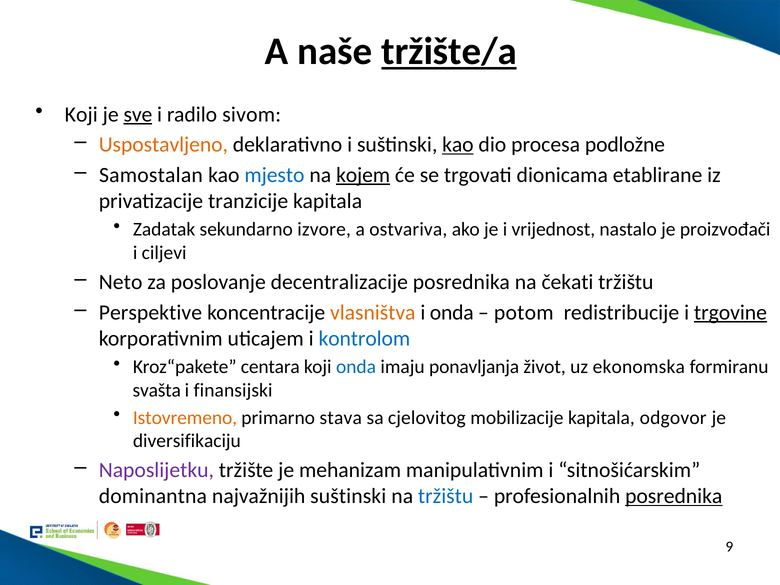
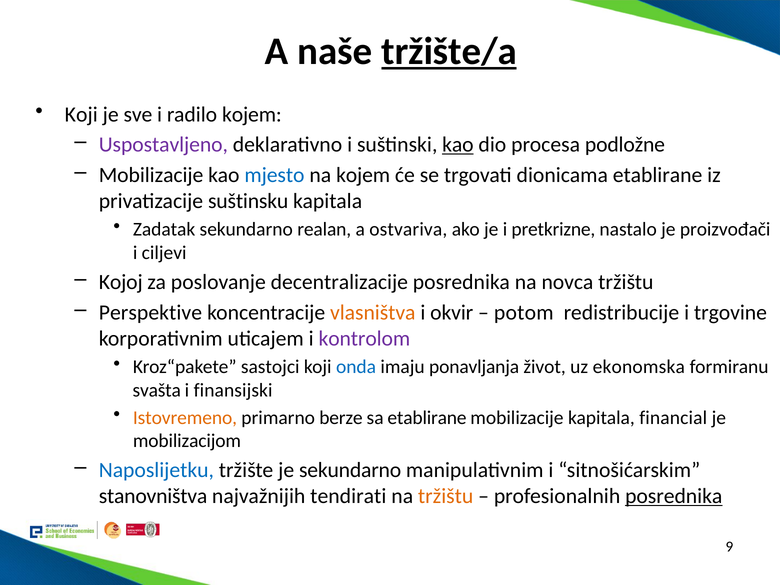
sve underline: present -> none
radilo sivom: sivom -> kojem
Uspostavljeno colour: orange -> purple
Samostalan at (151, 175): Samostalan -> Mobilizacije
kojem at (363, 175) underline: present -> none
tranzicije: tranzicije -> suštinsku
izvore: izvore -> realan
vrijednost: vrijednost -> pretkrizne
Neto: Neto -> Kojoj
čekati: čekati -> novca
i onda: onda -> okvir
trgovine underline: present -> none
kontrolom colour: blue -> purple
centara: centara -> sastojci
stava: stava -> berze
sa cjelovitog: cjelovitog -> etablirane
odgovor: odgovor -> financial
diversifikaciju: diversifikaciju -> mobilizacijom
Naposlijetku colour: purple -> blue
je mehanizam: mehanizam -> sekundarno
dominantna: dominantna -> stanovništva
najvažnijih suštinski: suštinski -> tendirati
tržištu at (446, 496) colour: blue -> orange
